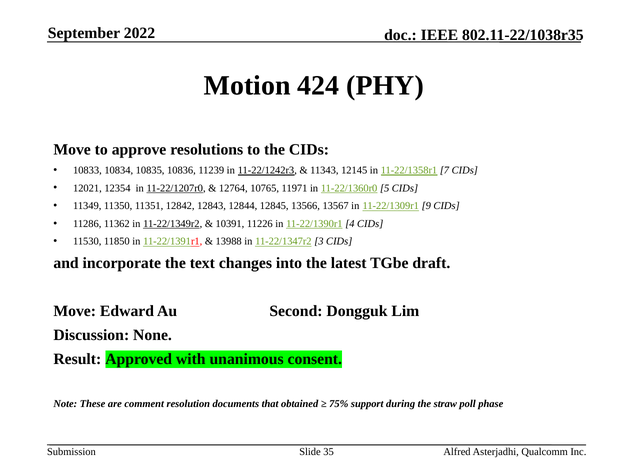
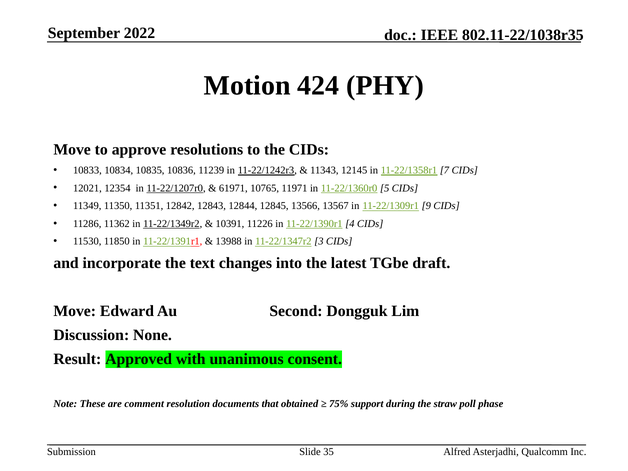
12764: 12764 -> 61971
